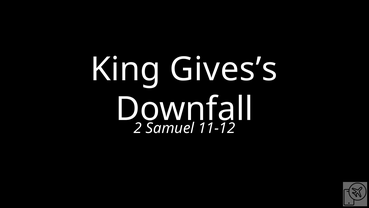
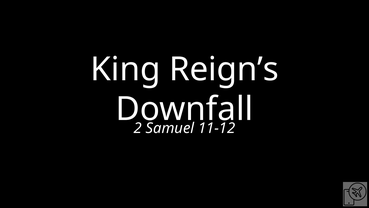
Gives’s: Gives’s -> Reign’s
